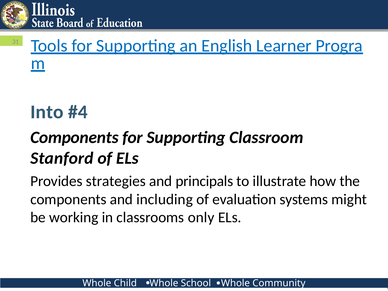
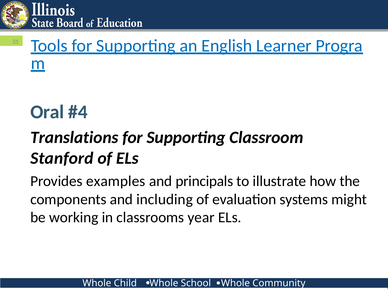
Into: Into -> Oral
Components at (74, 138): Components -> Translations
strategies: strategies -> examples
only: only -> year
